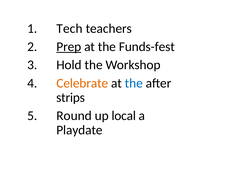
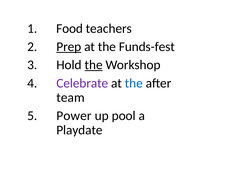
Tech: Tech -> Food
the at (94, 65) underline: none -> present
Celebrate colour: orange -> purple
strips: strips -> team
Round: Round -> Power
local: local -> pool
